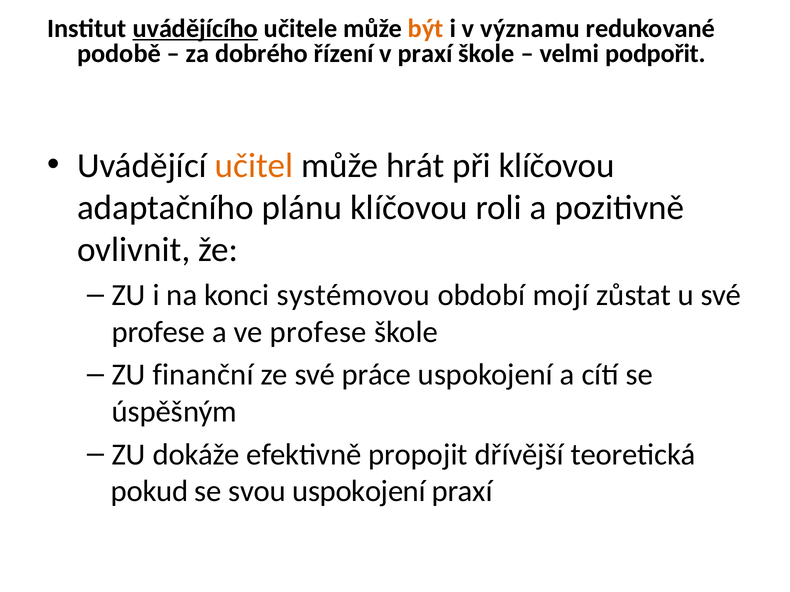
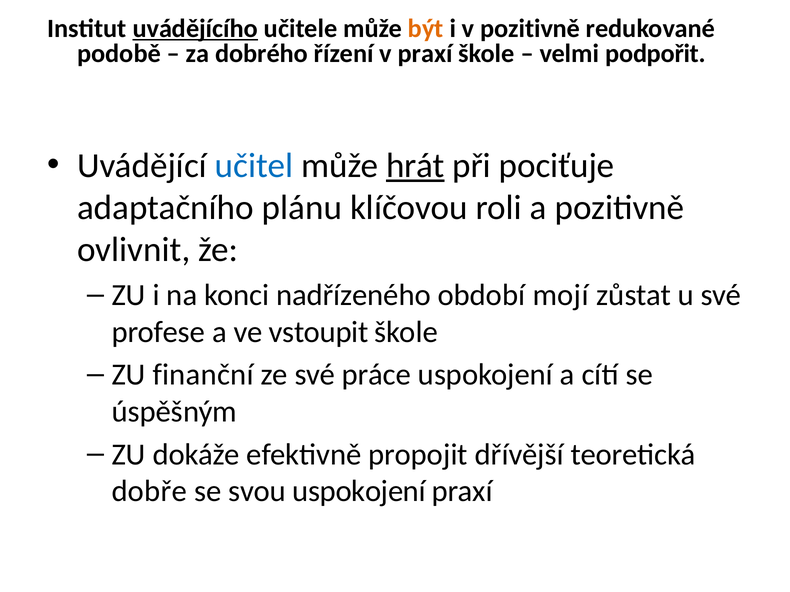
v významu: významu -> pozitivně
učitel colour: orange -> blue
hrát underline: none -> present
při klíčovou: klíčovou -> pociťuje
systémovou: systémovou -> nadřízeného
ve profese: profese -> vstoupit
pokud: pokud -> dobře
